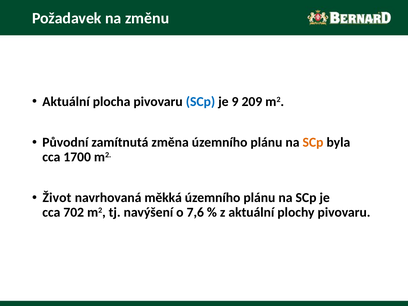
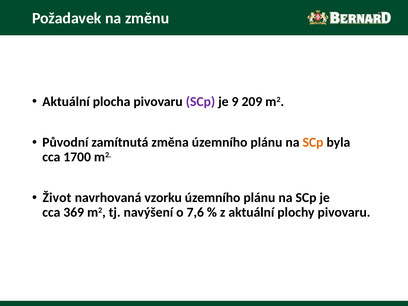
SCp at (201, 102) colour: blue -> purple
měkká: měkká -> vzorku
702: 702 -> 369
